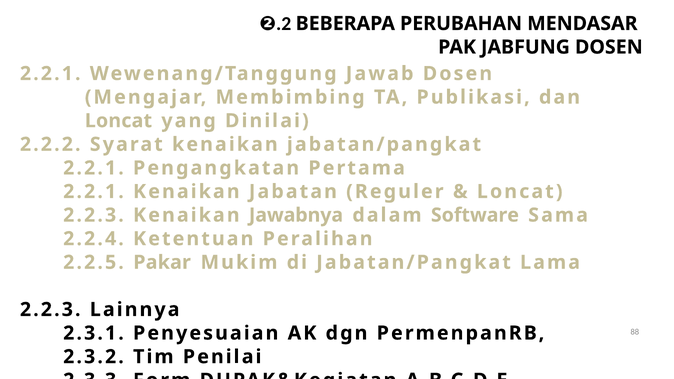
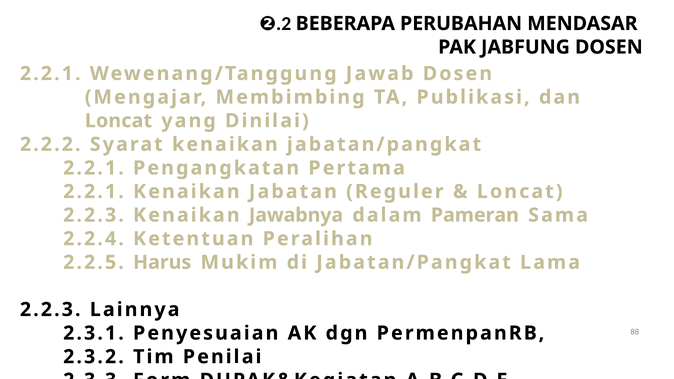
Software: Software -> Pameran
Pakar: Pakar -> Harus
